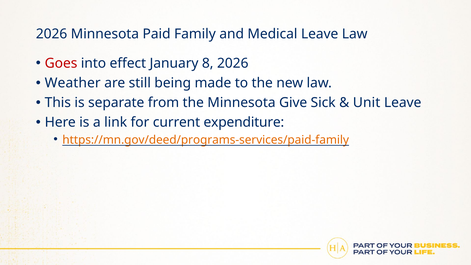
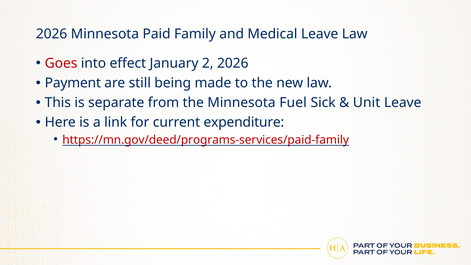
8: 8 -> 2
Weather: Weather -> Payment
Give: Give -> Fuel
https://mn.gov/deed/programs-services/paid-family colour: orange -> red
